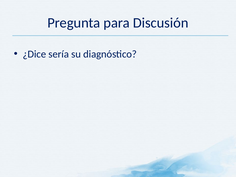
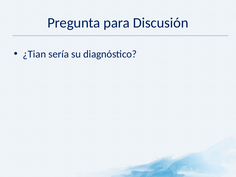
¿Dice: ¿Dice -> ¿Tian
